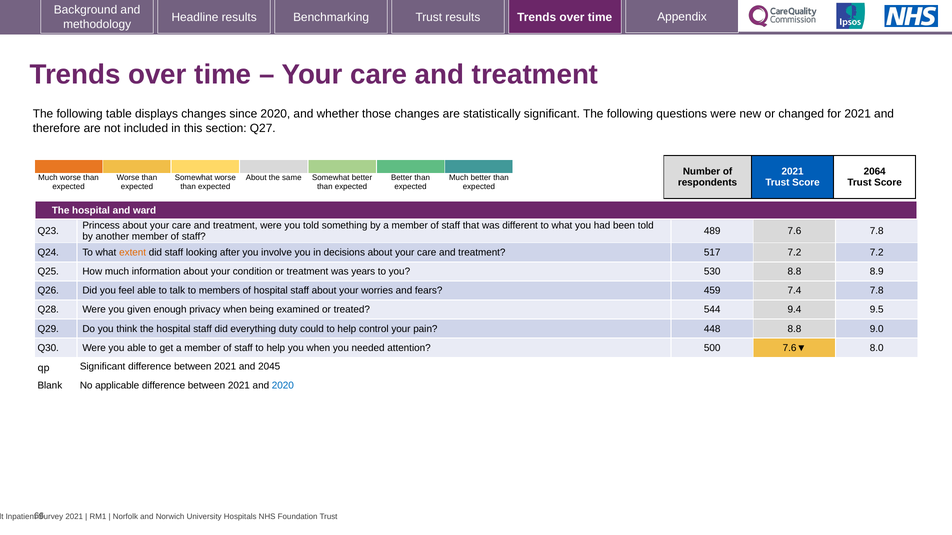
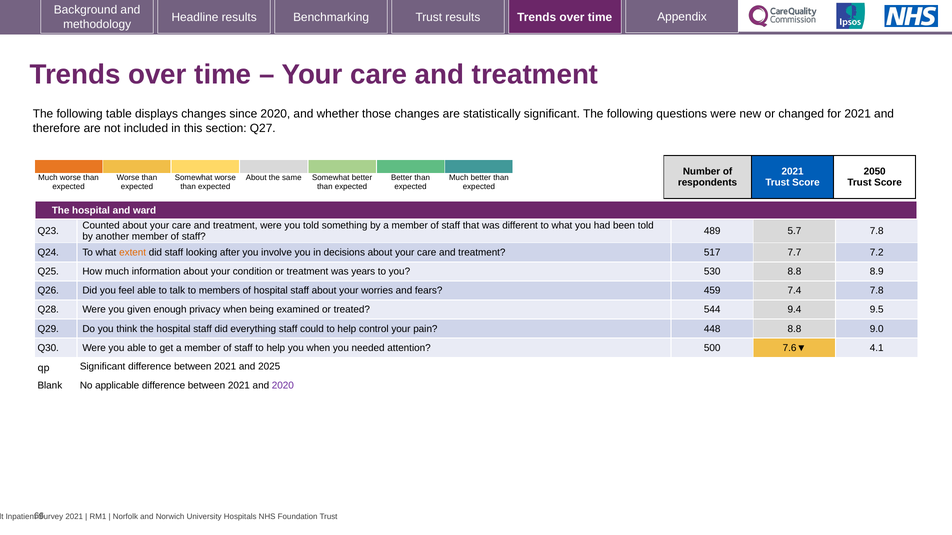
2064: 2064 -> 2050
Princess: Princess -> Counted
7.6: 7.6 -> 5.7
517 7.2: 7.2 -> 7.7
everything duty: duty -> staff
8.0: 8.0 -> 4.1
2045: 2045 -> 2025
2020 at (283, 386) colour: blue -> purple
